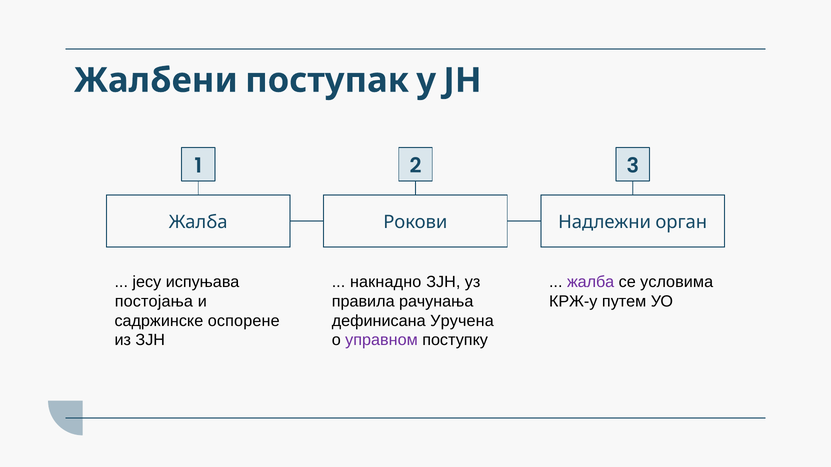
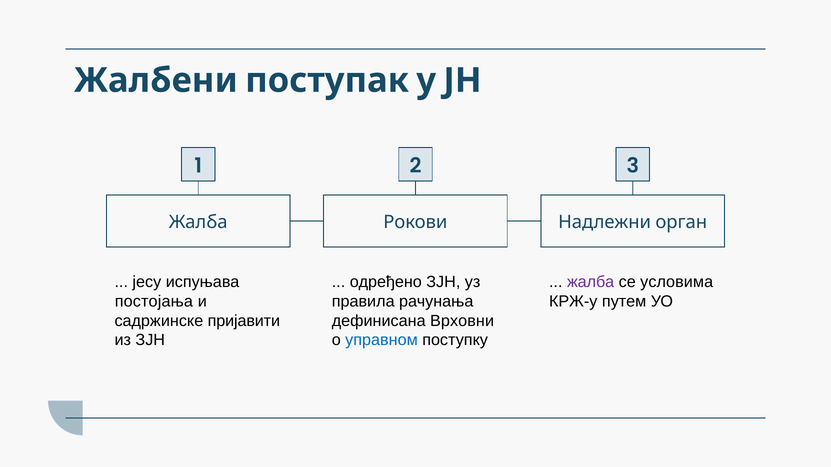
накнадно: накнадно -> одређено
оспорене: оспорене -> пријавити
Уручена: Уручена -> Врховни
управном colour: purple -> blue
